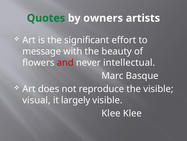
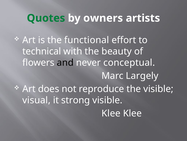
significant: significant -> functional
message: message -> technical
and colour: red -> black
intellectual: intellectual -> conceptual
Basque: Basque -> Largely
largely: largely -> strong
